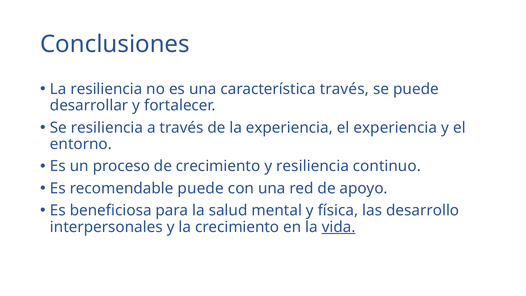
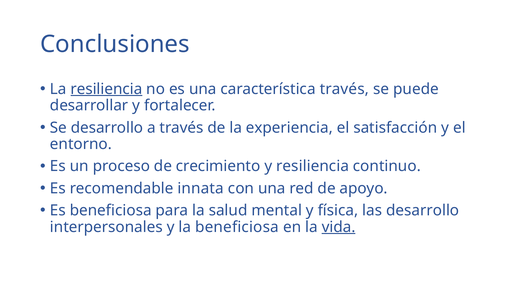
resiliencia at (106, 89) underline: none -> present
Se resiliencia: resiliencia -> desarrollo
el experiencia: experiencia -> satisfacción
recomendable puede: puede -> innata
la crecimiento: crecimiento -> beneficiosa
